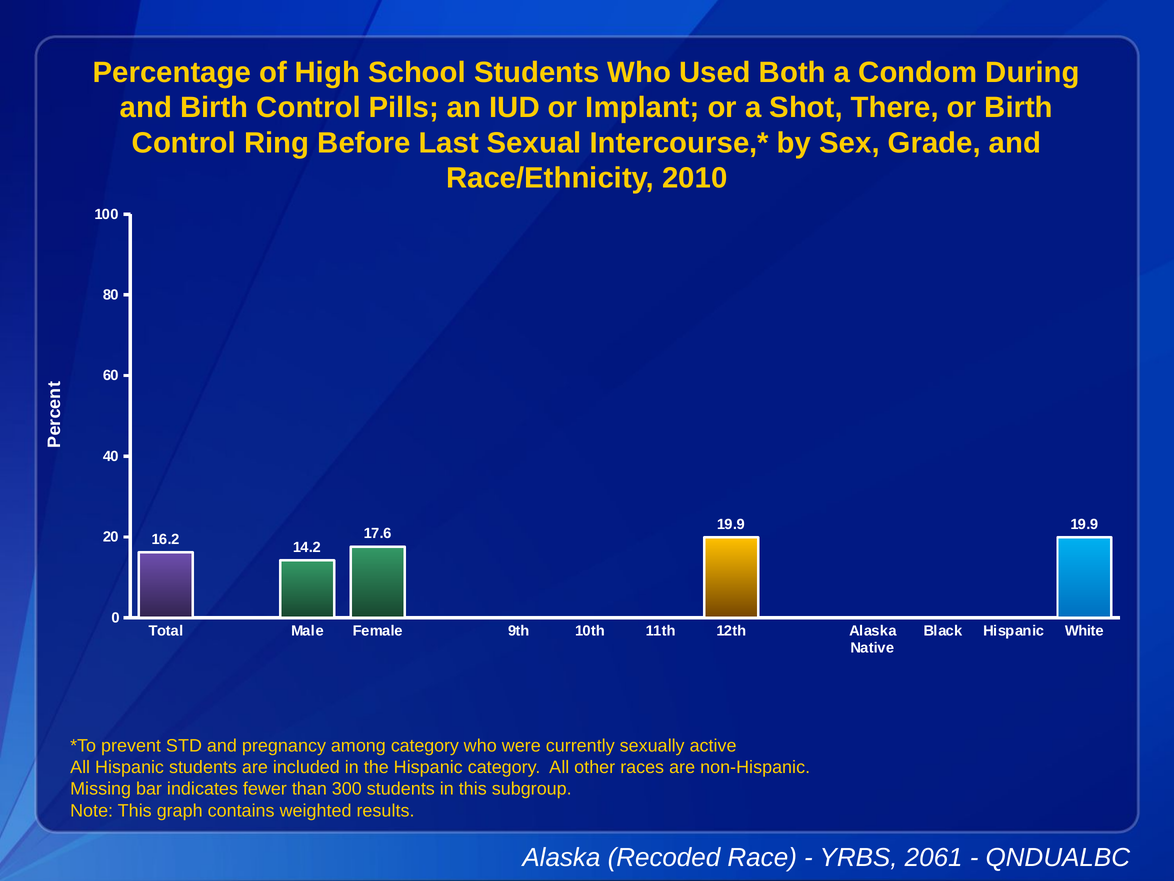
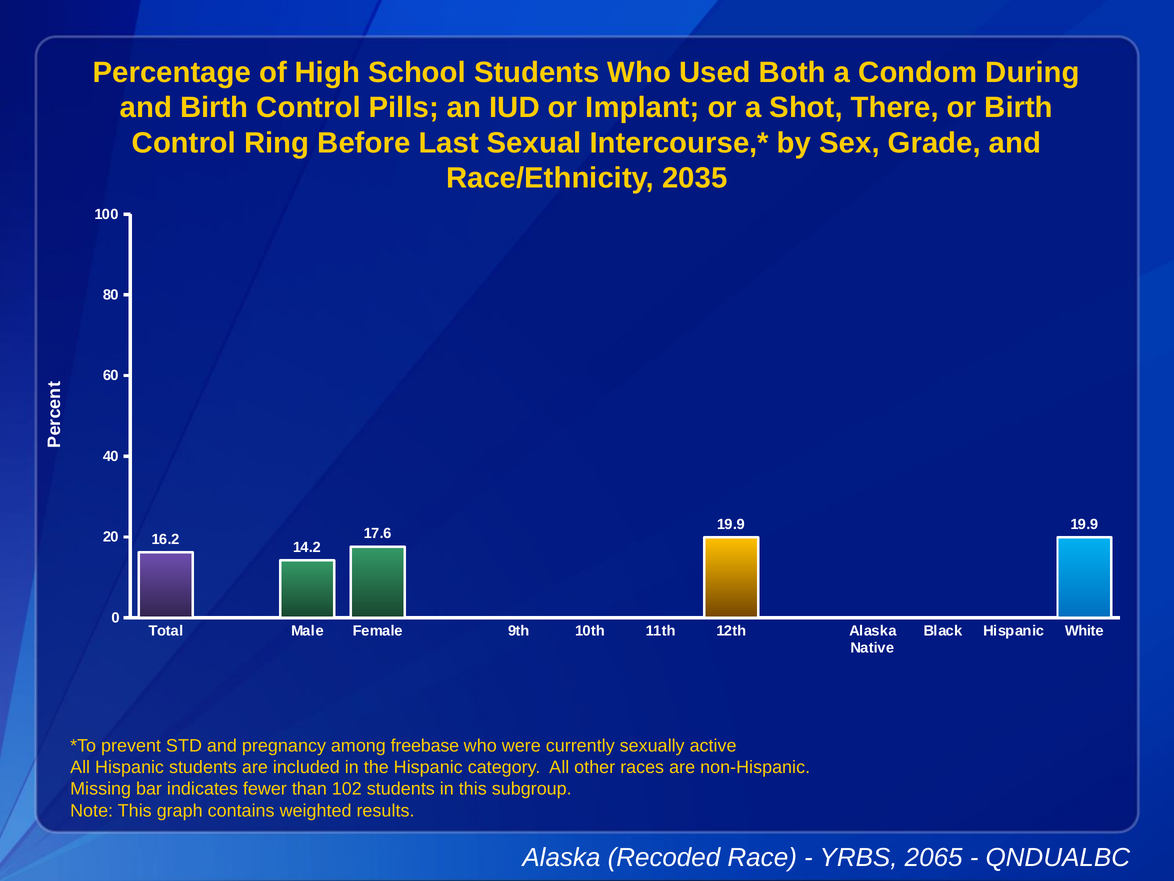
2010: 2010 -> 2035
among category: category -> freebase
300: 300 -> 102
2061: 2061 -> 2065
